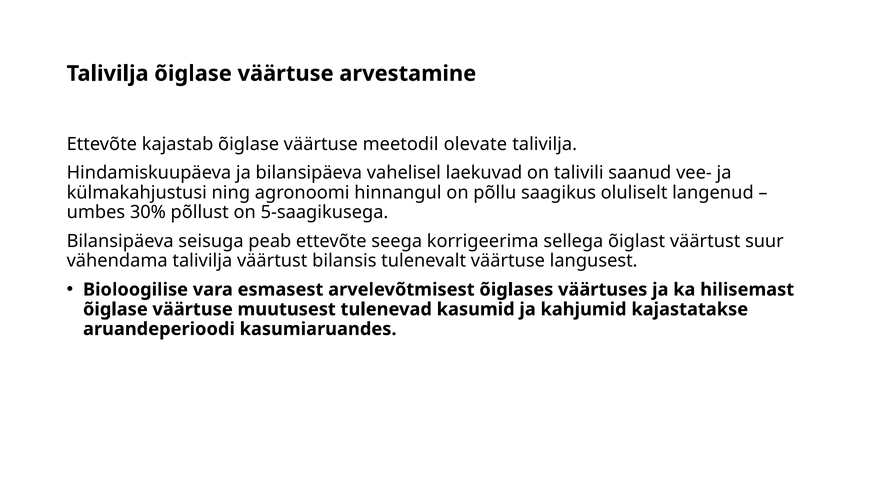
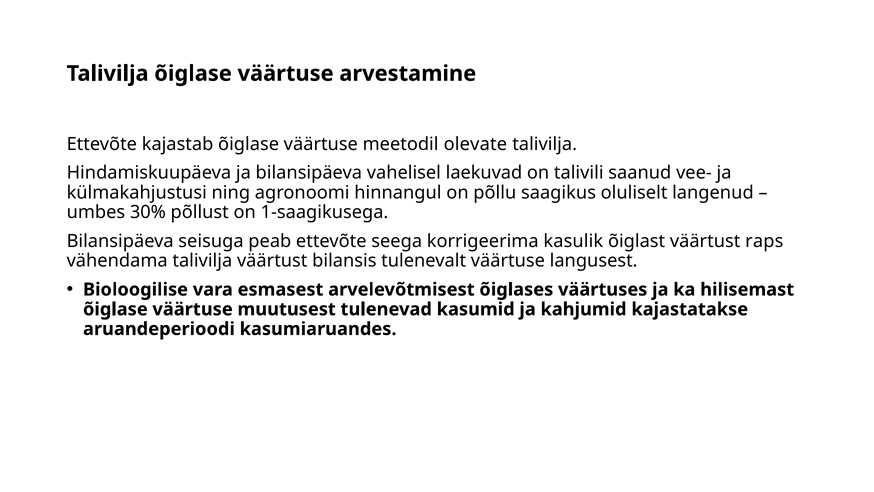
5-saagikusega: 5-saagikusega -> 1-saagikusega
sellega: sellega -> kasulik
suur: suur -> raps
